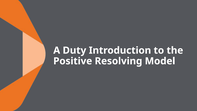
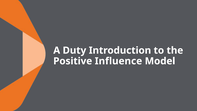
Resolving: Resolving -> Influence
